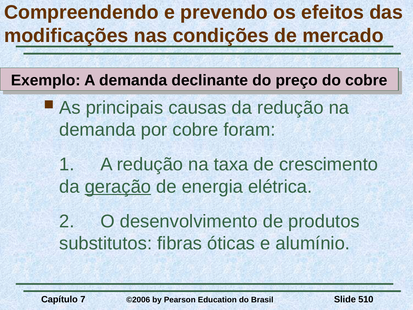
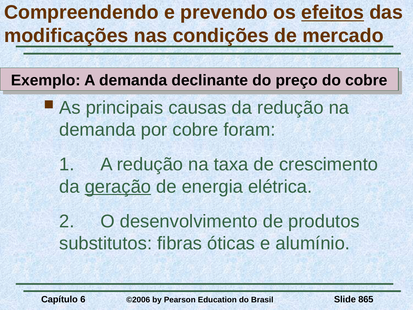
efeitos underline: none -> present
7: 7 -> 6
510: 510 -> 865
